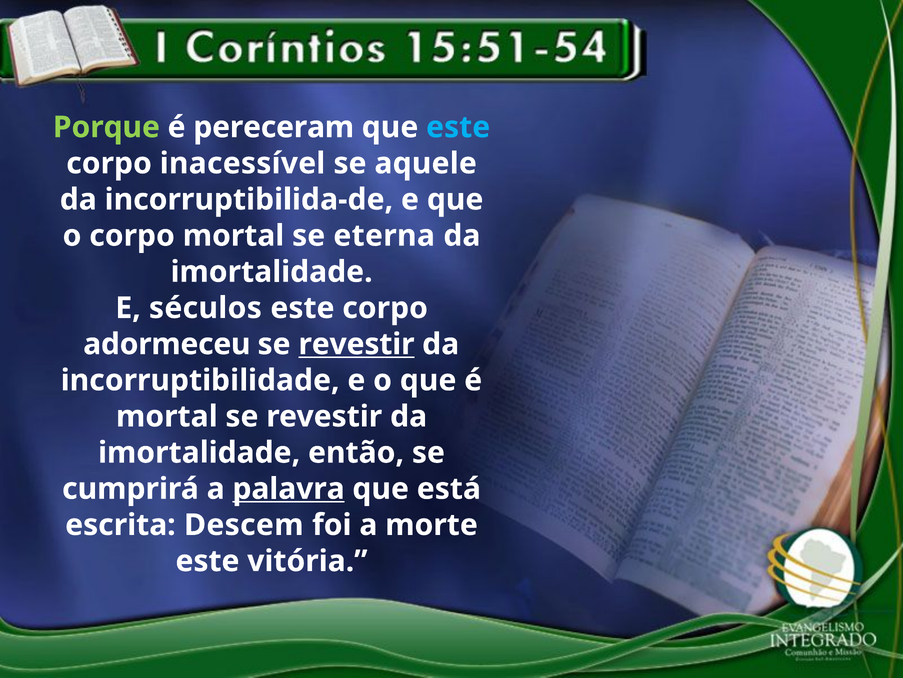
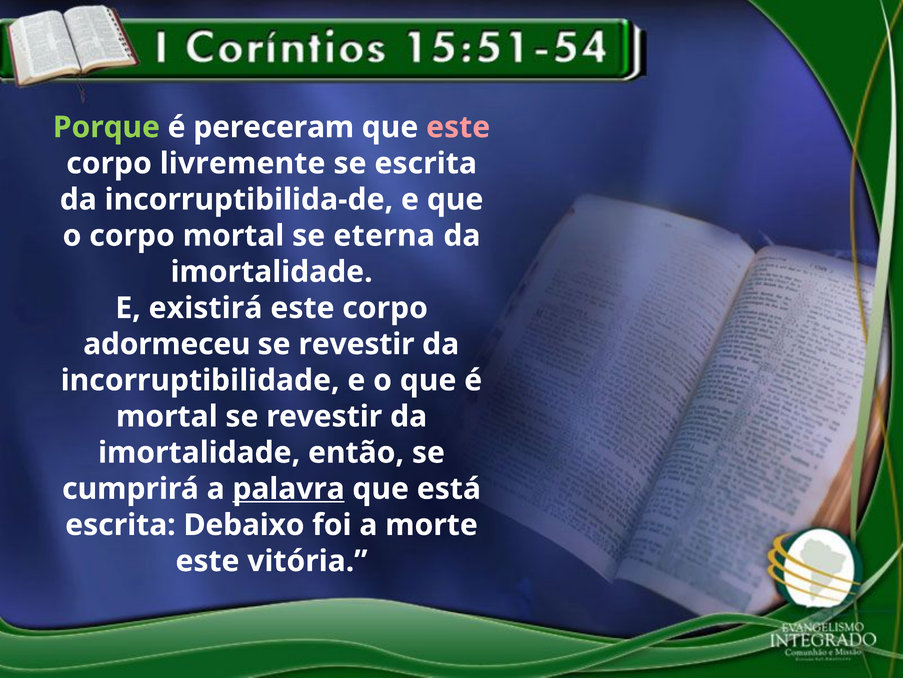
este at (458, 127) colour: light blue -> pink
inacessível: inacessível -> livremente
se aquele: aquele -> escrita
séculos: séculos -> existirá
revestir at (356, 344) underline: present -> none
Descem: Descem -> Debaixo
